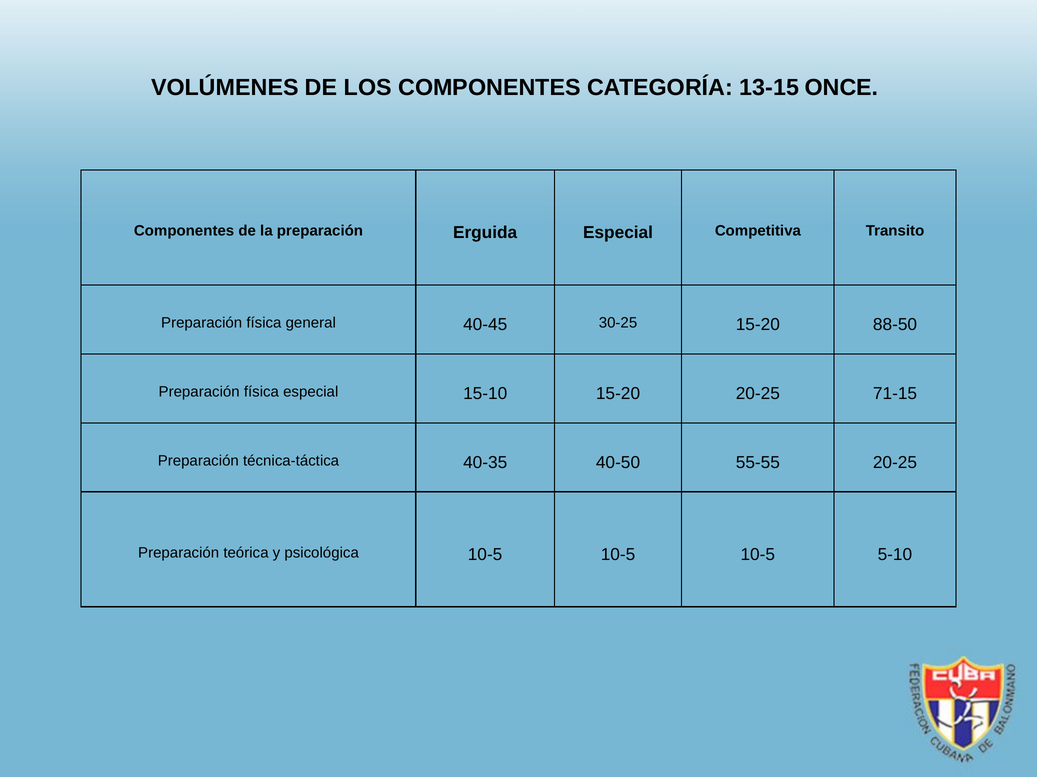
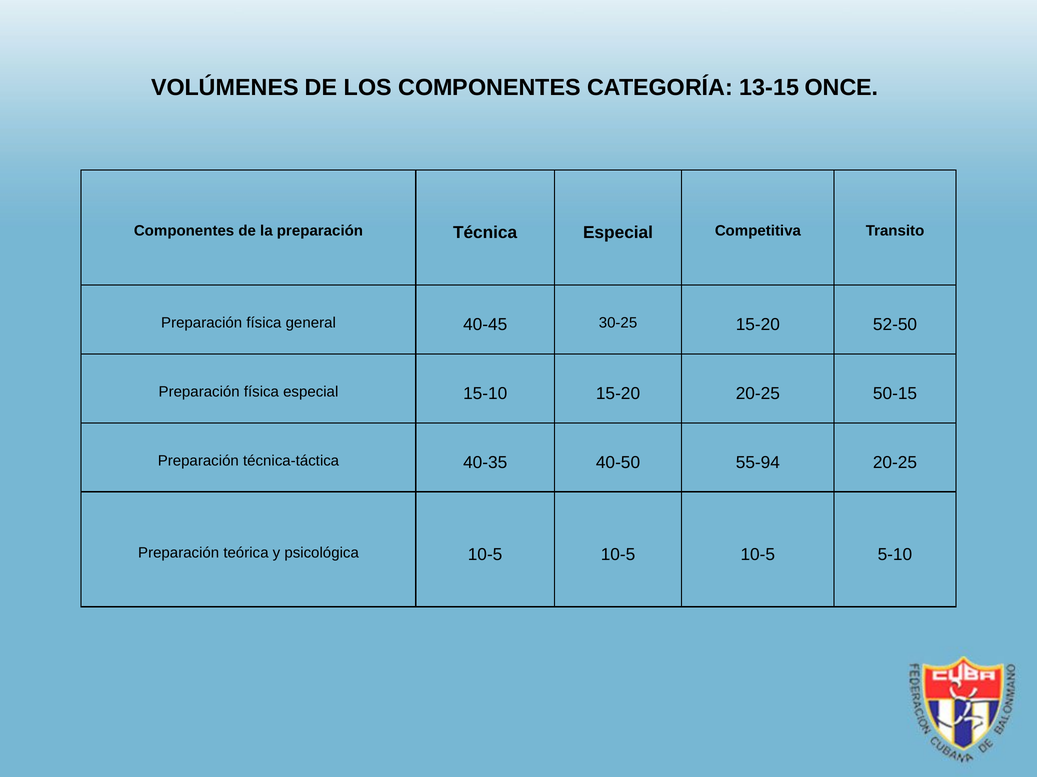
Erguida: Erguida -> Técnica
88-50: 88-50 -> 52-50
71-15: 71-15 -> 50-15
55-55: 55-55 -> 55-94
